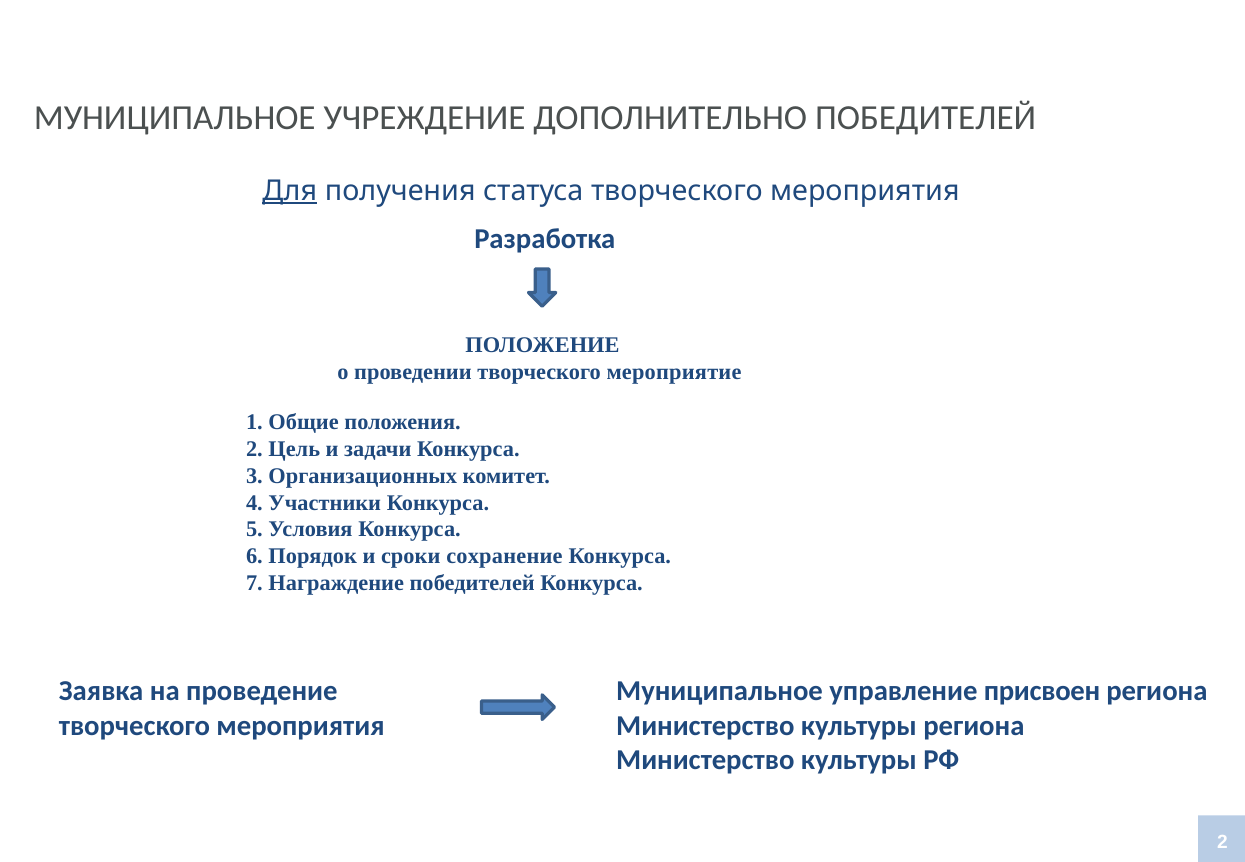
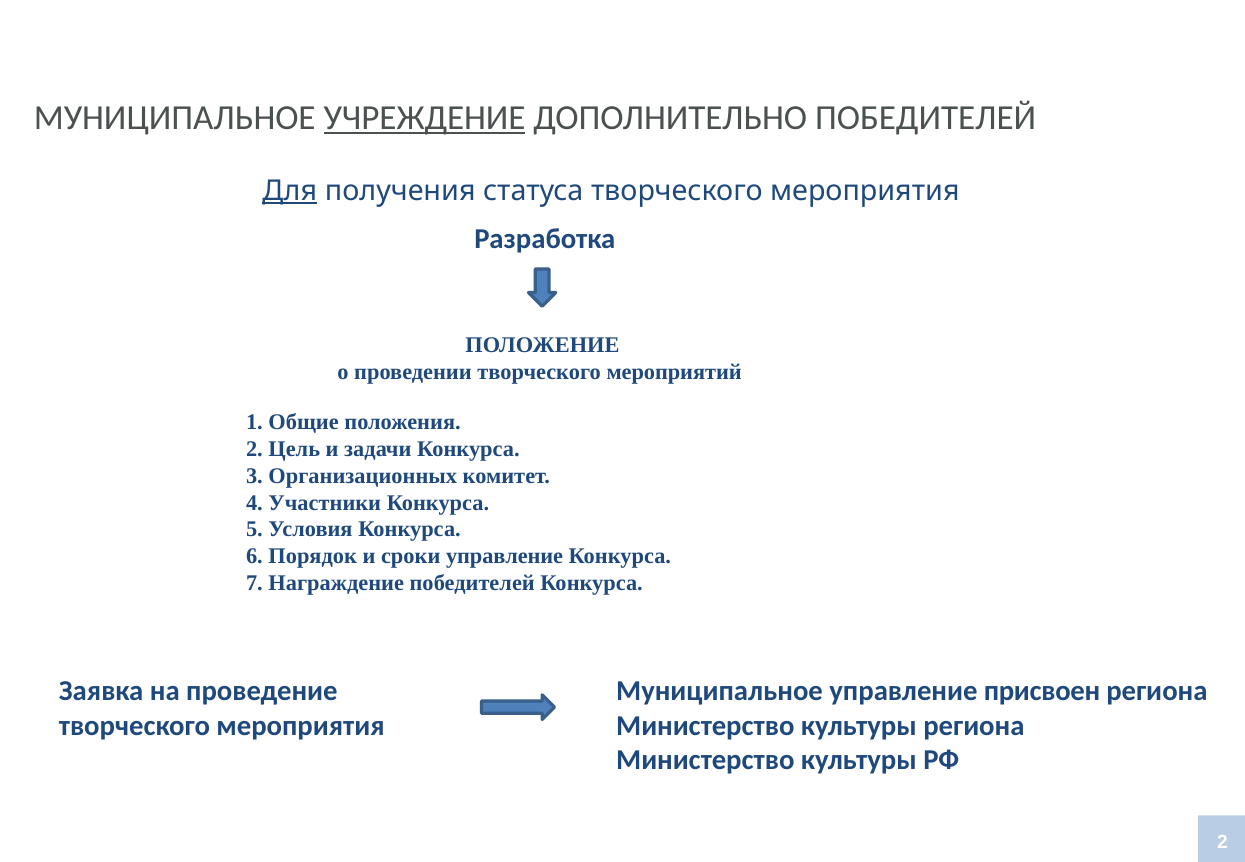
УЧРЕЖДЕНИЕ underline: none -> present
мероприятие: мероприятие -> мероприятий
сроки сохранение: сохранение -> управление
